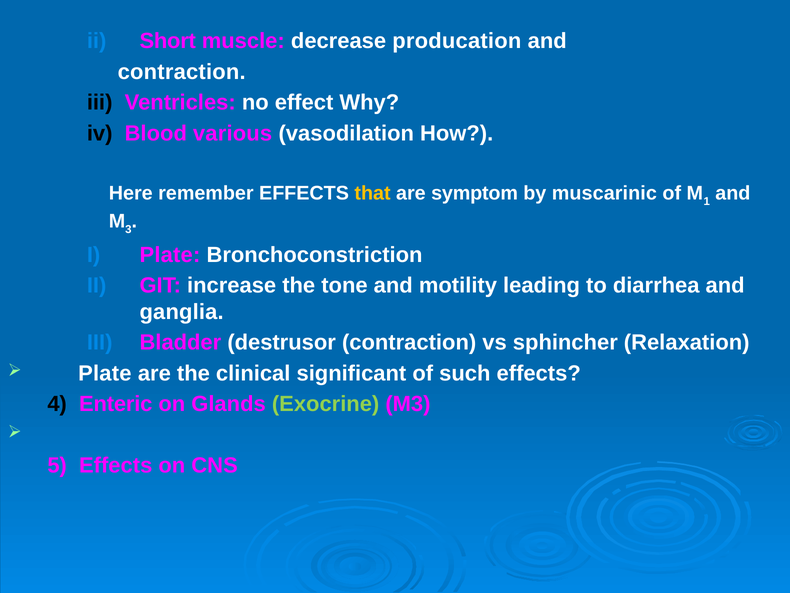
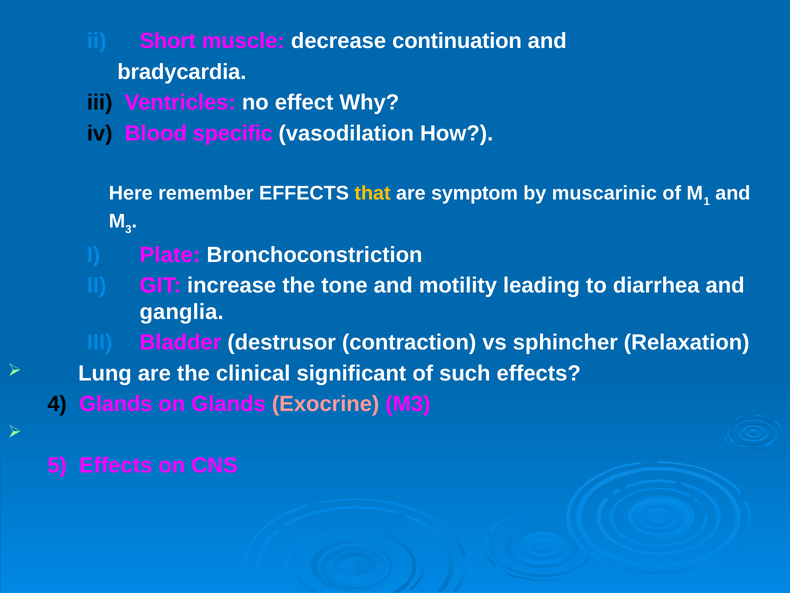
producation: producation -> continuation
contraction at (182, 72): contraction -> bradycardia
various: various -> specific
Plate at (105, 373): Plate -> Lung
4 Enteric: Enteric -> Glands
Exocrine colour: light green -> pink
